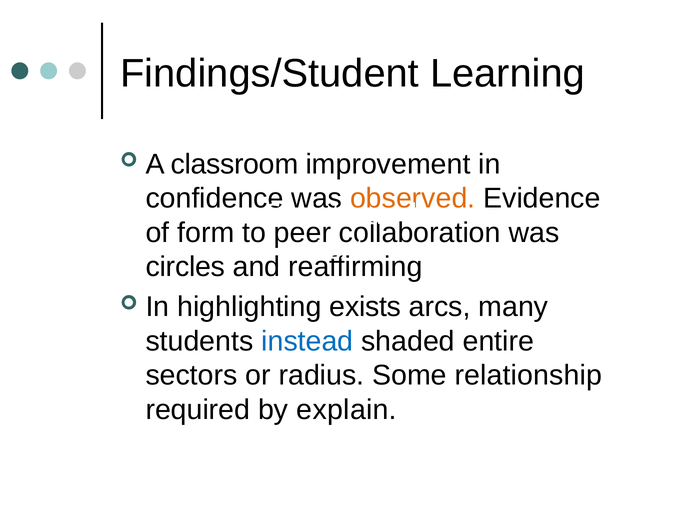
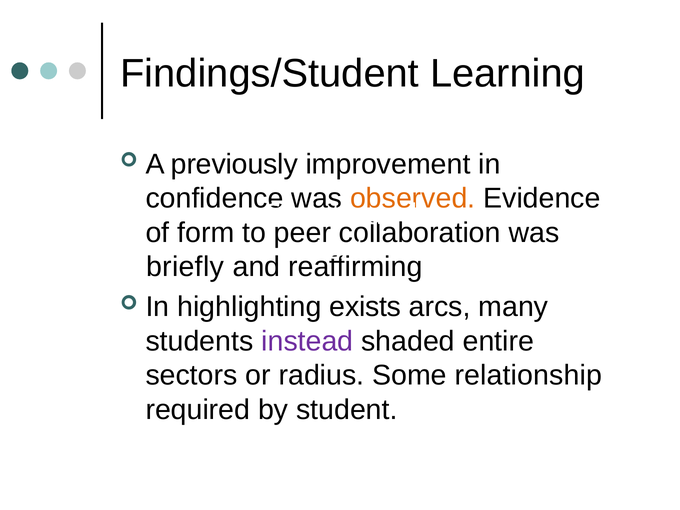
classroom: classroom -> previously
circles: circles -> briefly
instead colour: blue -> purple
explain: explain -> student
